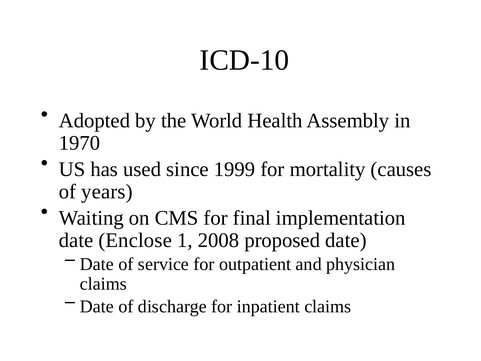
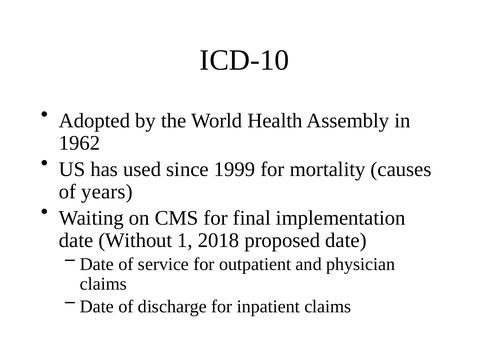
1970: 1970 -> 1962
Enclose: Enclose -> Without
2008: 2008 -> 2018
